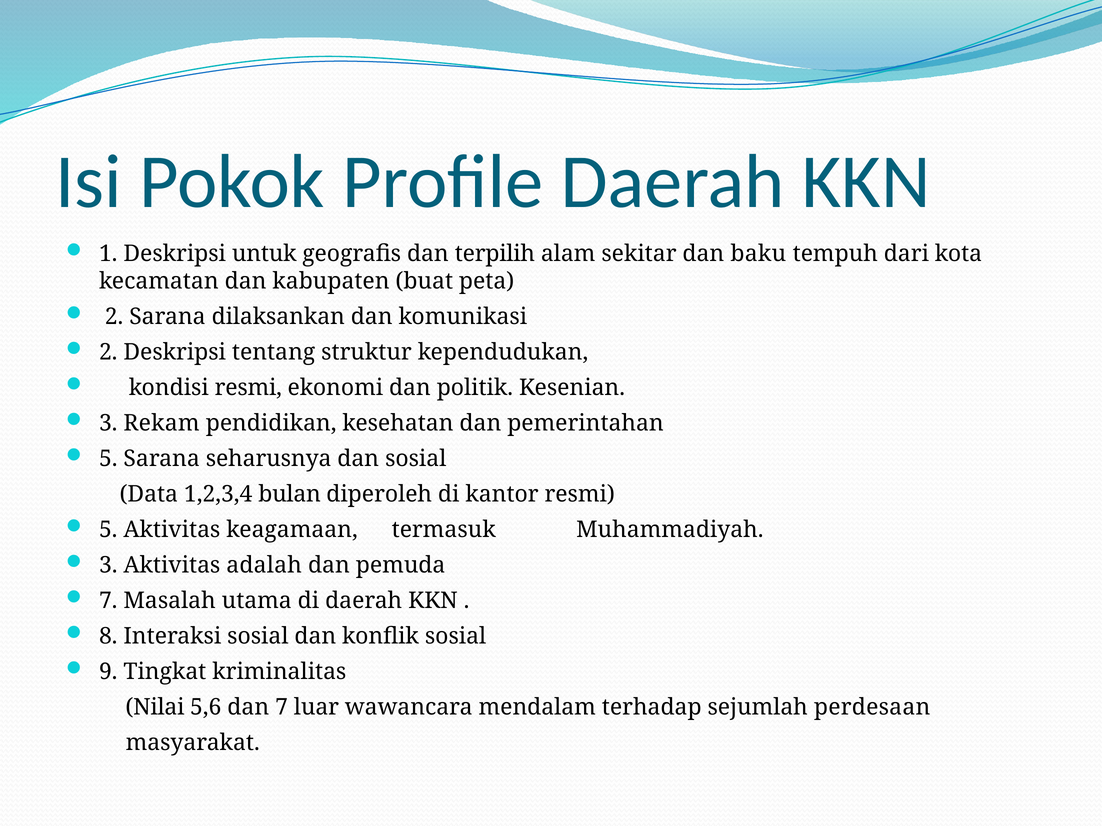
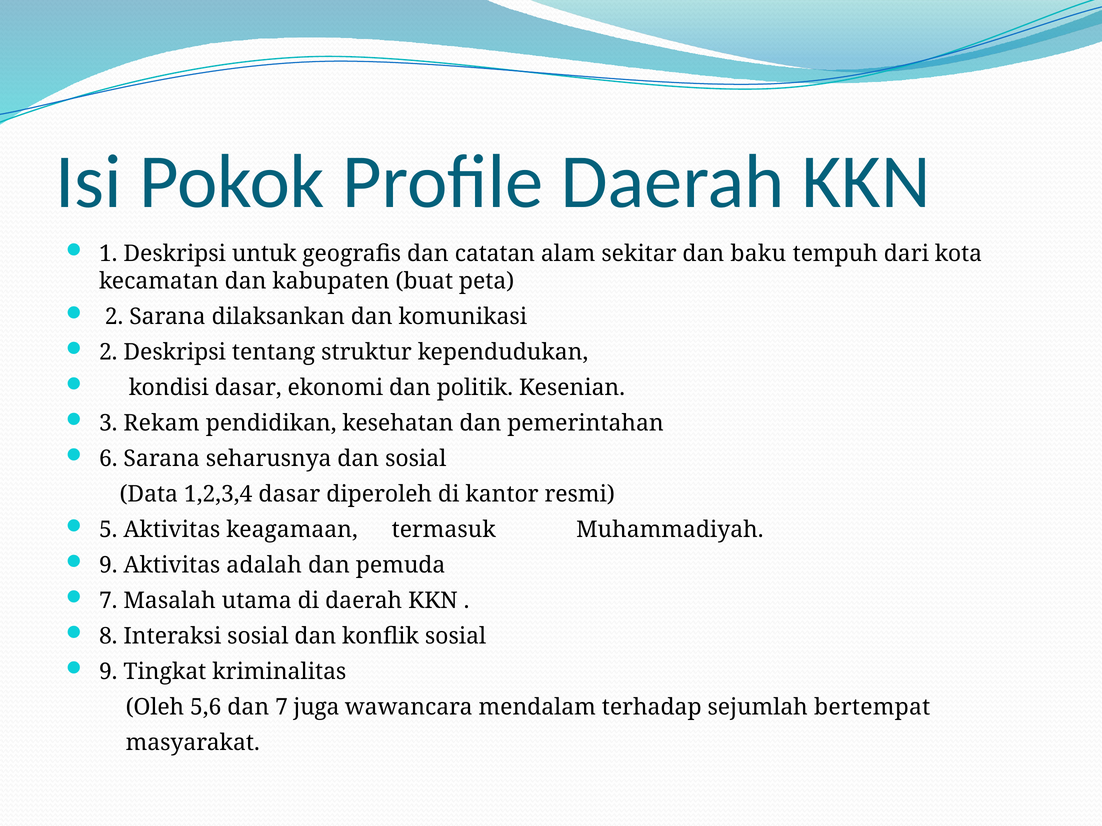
terpilih: terpilih -> catatan
kondisi resmi: resmi -> dasar
5 at (108, 459): 5 -> 6
1,2,3,4 bulan: bulan -> dasar
3 at (108, 566): 3 -> 9
Nilai: Nilai -> Oleh
luar: luar -> juga
perdesaan: perdesaan -> bertempat
